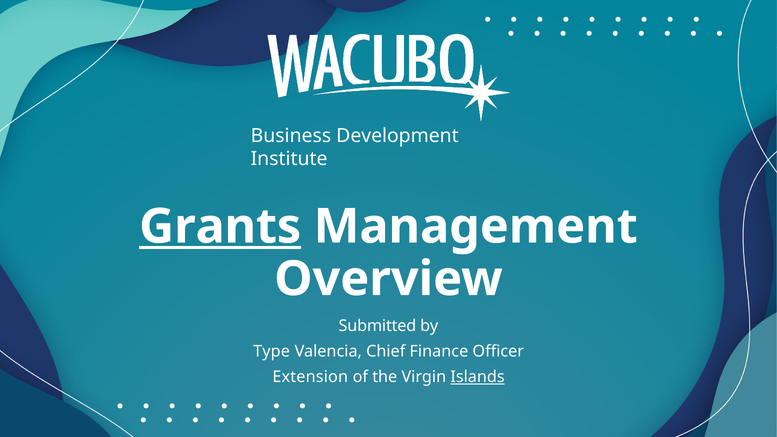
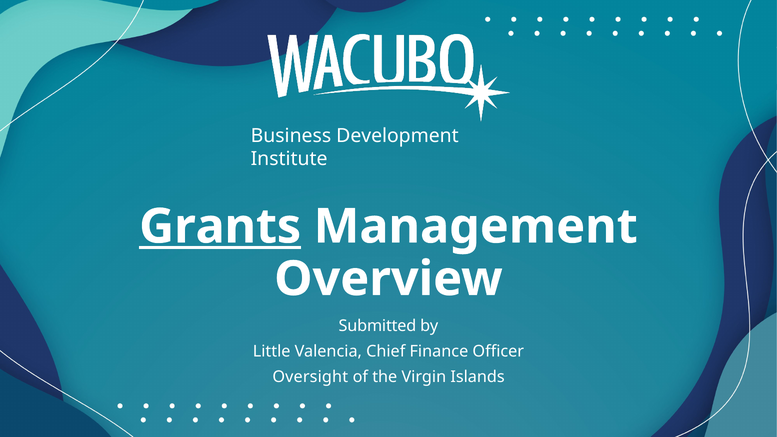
Type: Type -> Little
Extension: Extension -> Oversight
Islands underline: present -> none
